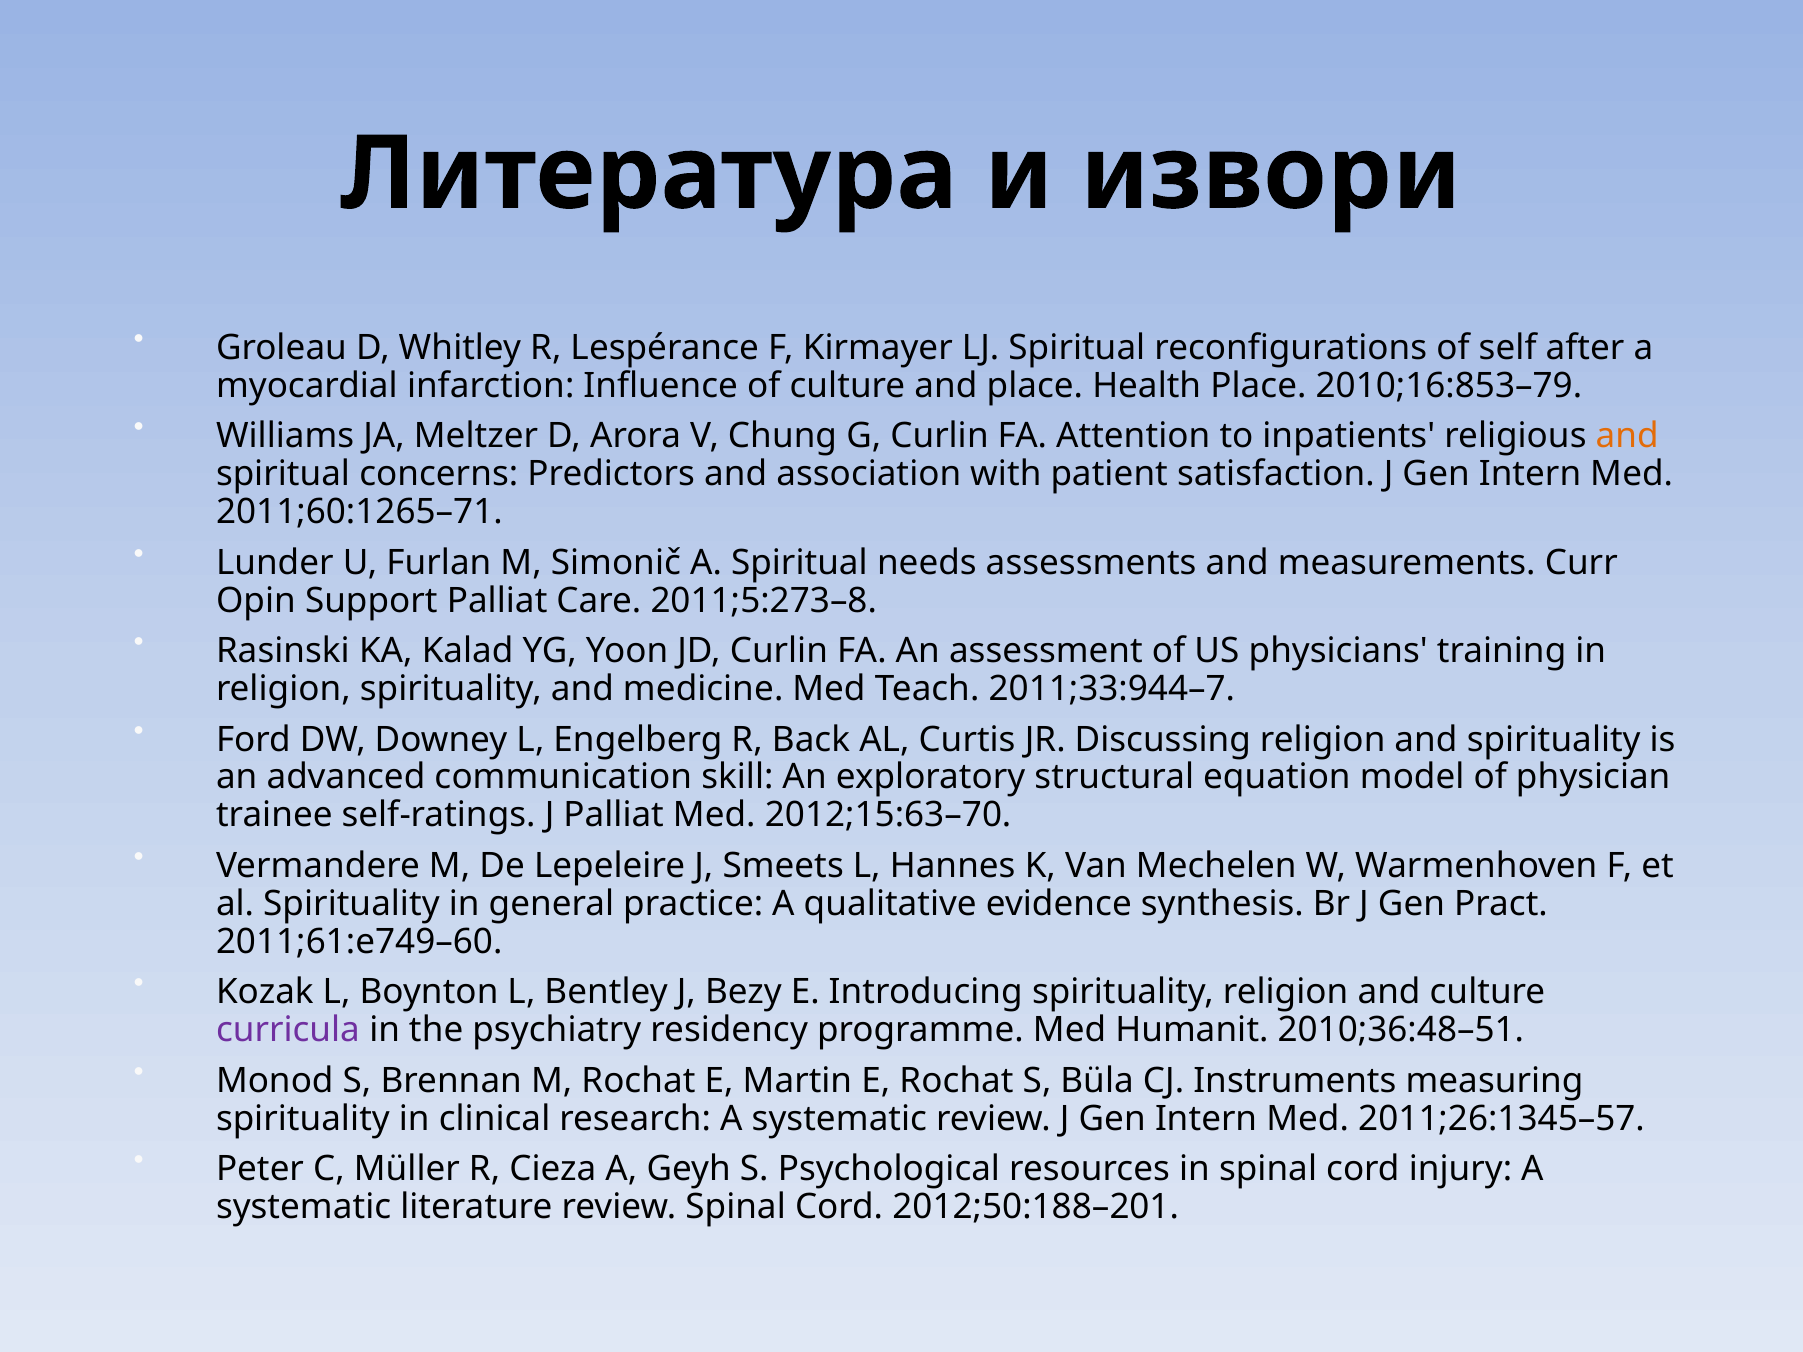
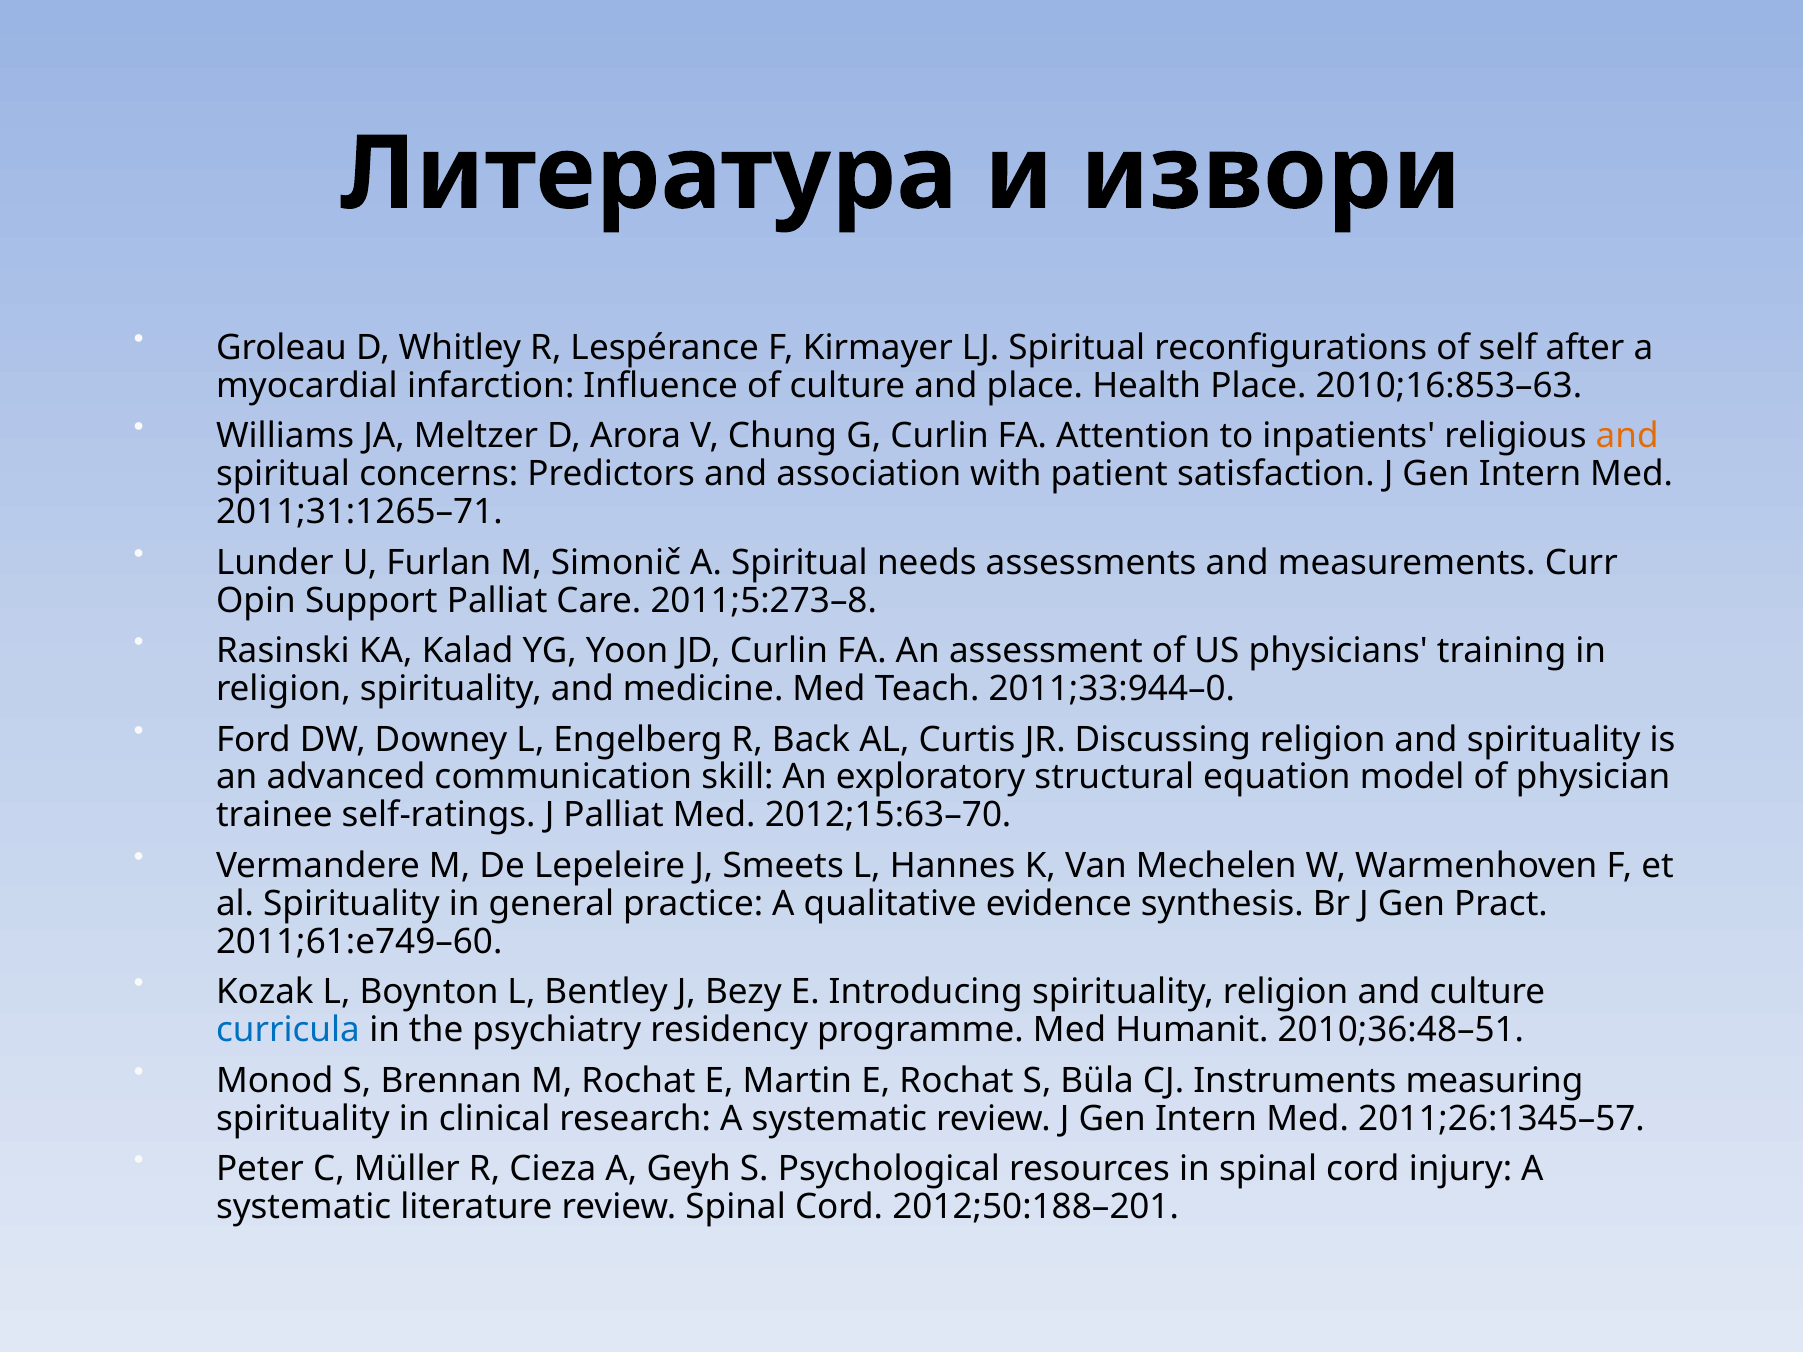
2010;16:853–79: 2010;16:853–79 -> 2010;16:853–63
2011;60:1265–71: 2011;60:1265–71 -> 2011;31:1265–71
2011;33:944–7: 2011;33:944–7 -> 2011;33:944–0
curricula colour: purple -> blue
